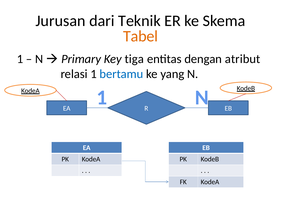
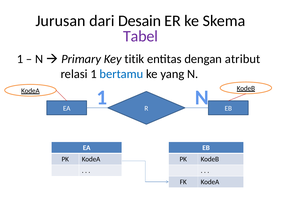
Teknik: Teknik -> Desain
Tabel colour: orange -> purple
tiga: tiga -> titik
